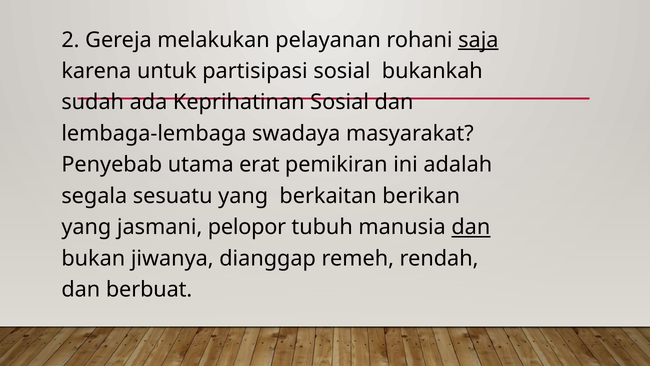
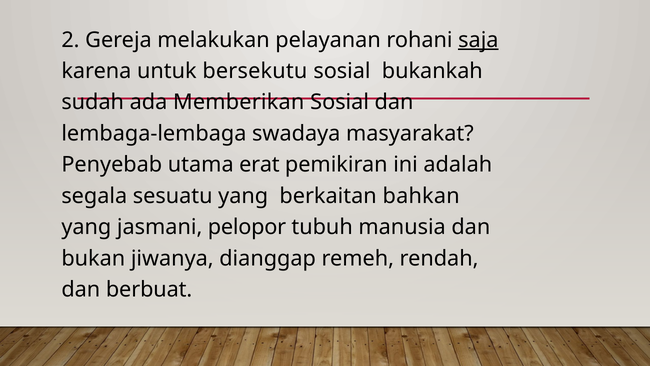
partisipasi: partisipasi -> bersekutu
Keprihatinan: Keprihatinan -> Memberikan
berikan: berikan -> bahkan
dan at (471, 227) underline: present -> none
